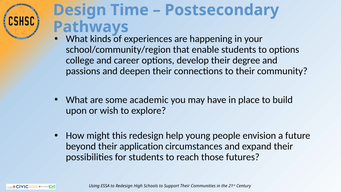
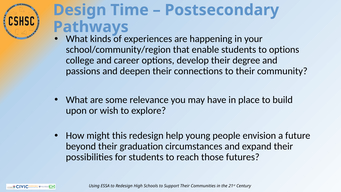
academic: academic -> relevance
application: application -> graduation
